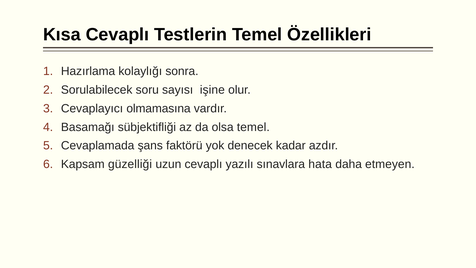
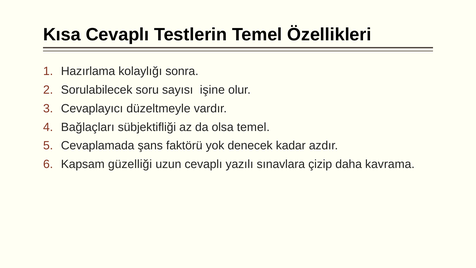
olmamasına: olmamasına -> düzeltmeyle
Basamağı: Basamağı -> Bağlaçları
hata: hata -> çizip
etmeyen: etmeyen -> kavrama
